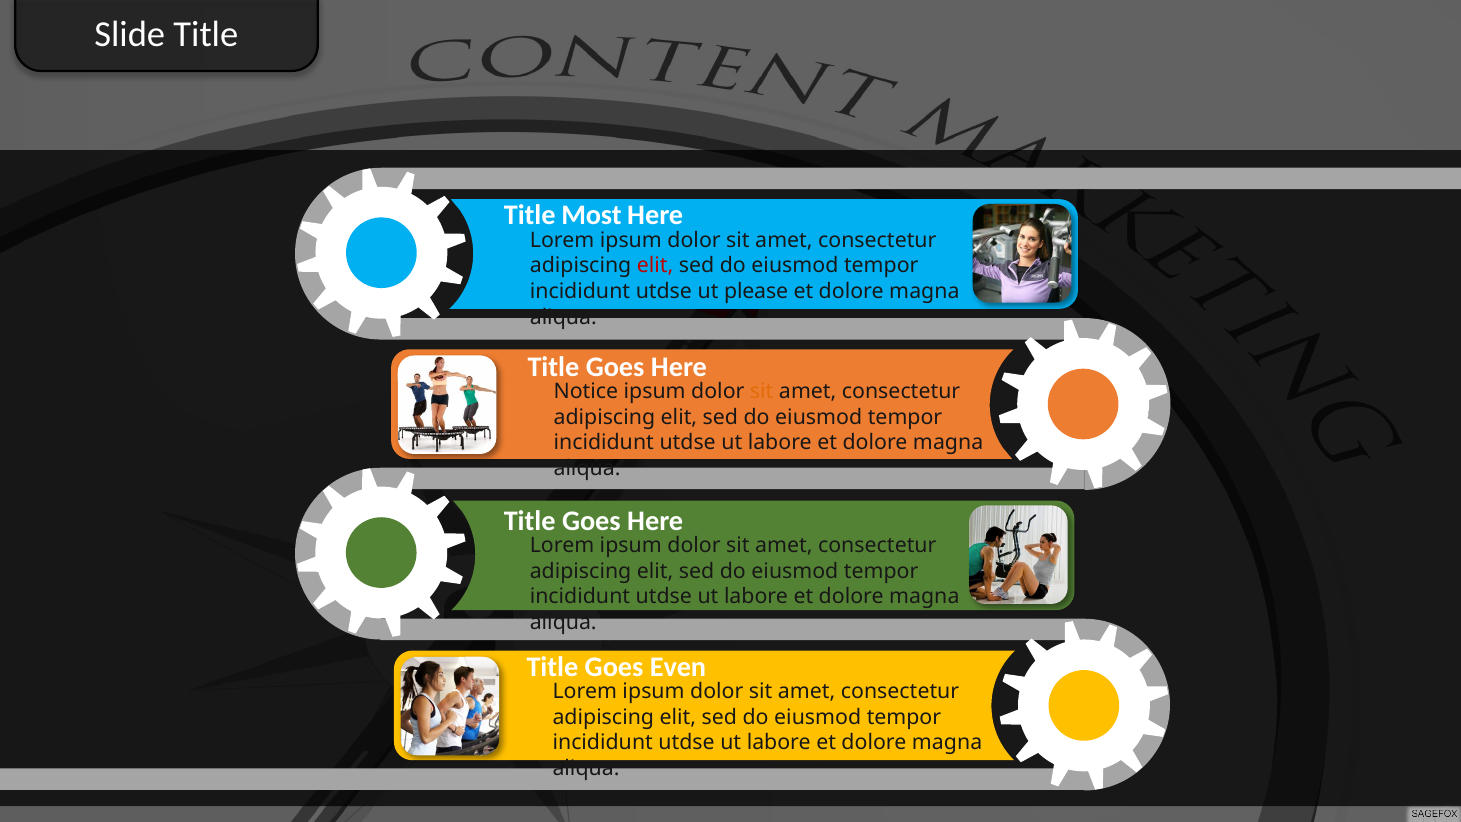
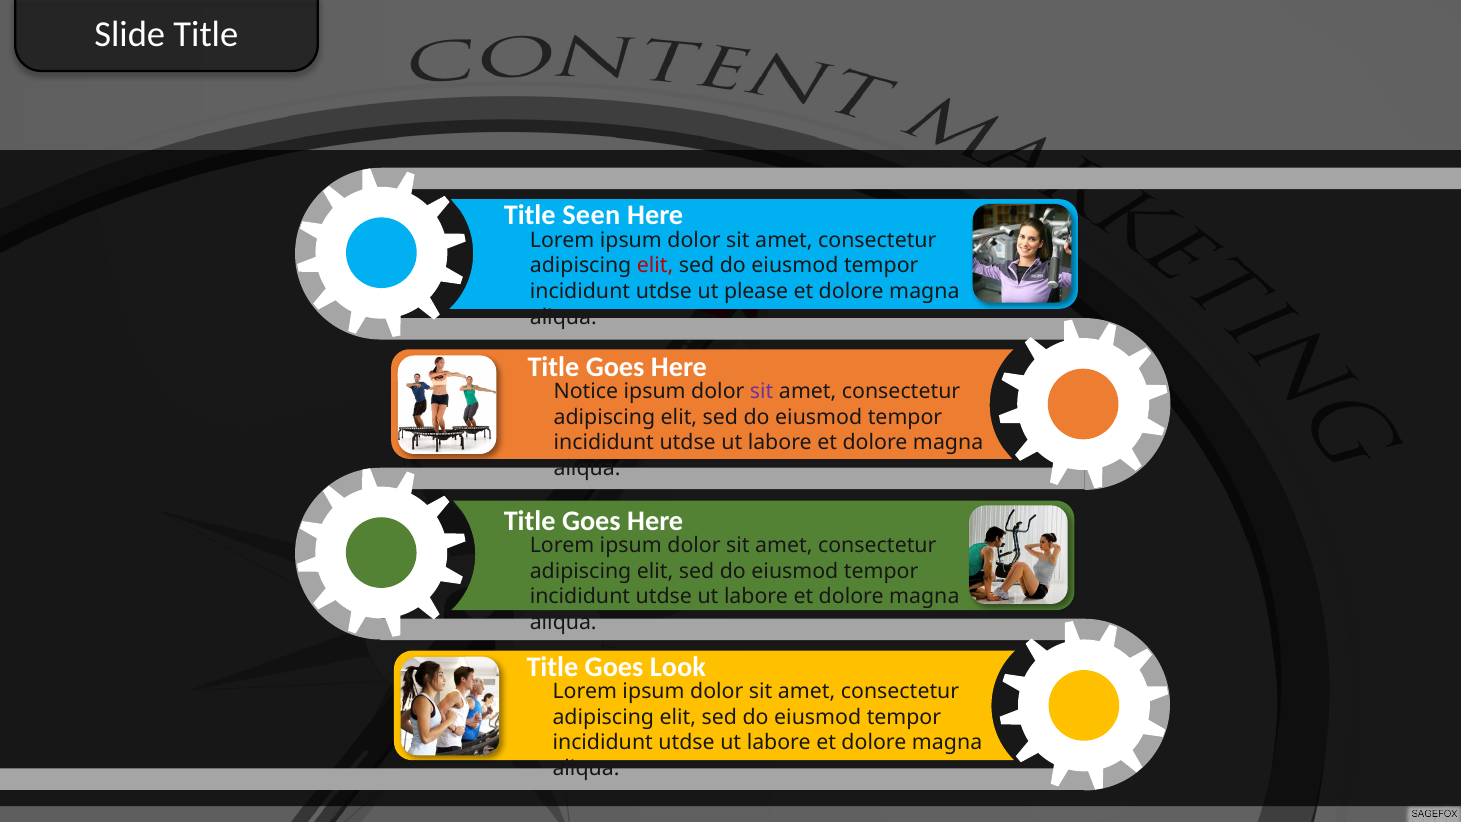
Most: Most -> Seen
sit at (762, 391) colour: orange -> purple
Even: Even -> Look
